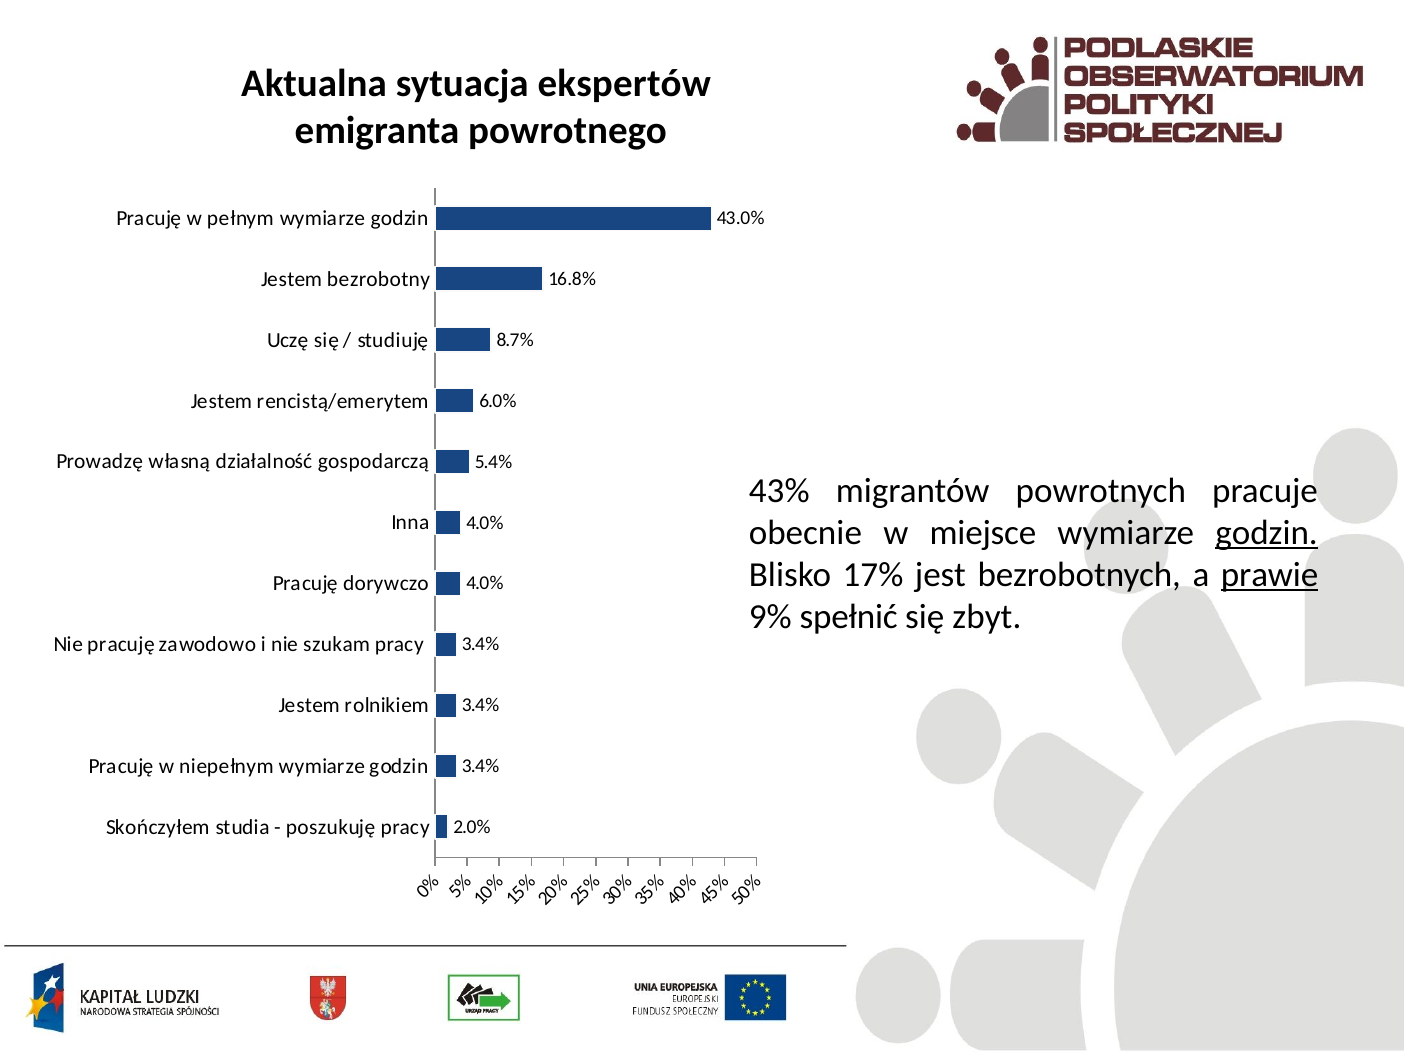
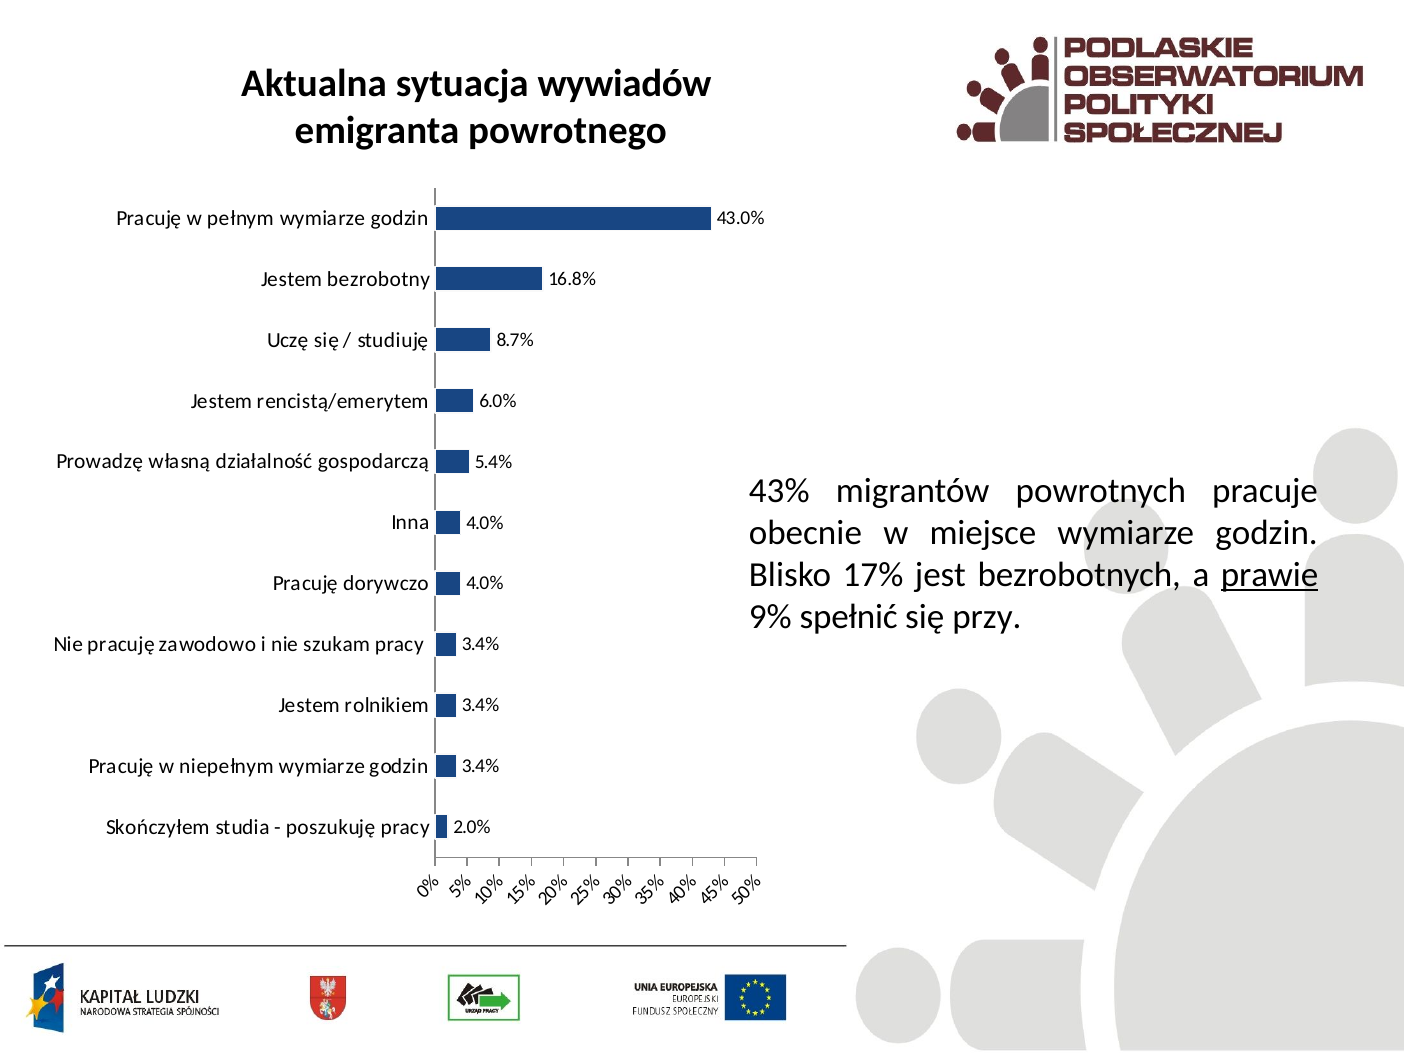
ekspertów: ekspertów -> wywiadów
godzin at (1267, 533) underline: present -> none
zbyt: zbyt -> przy
